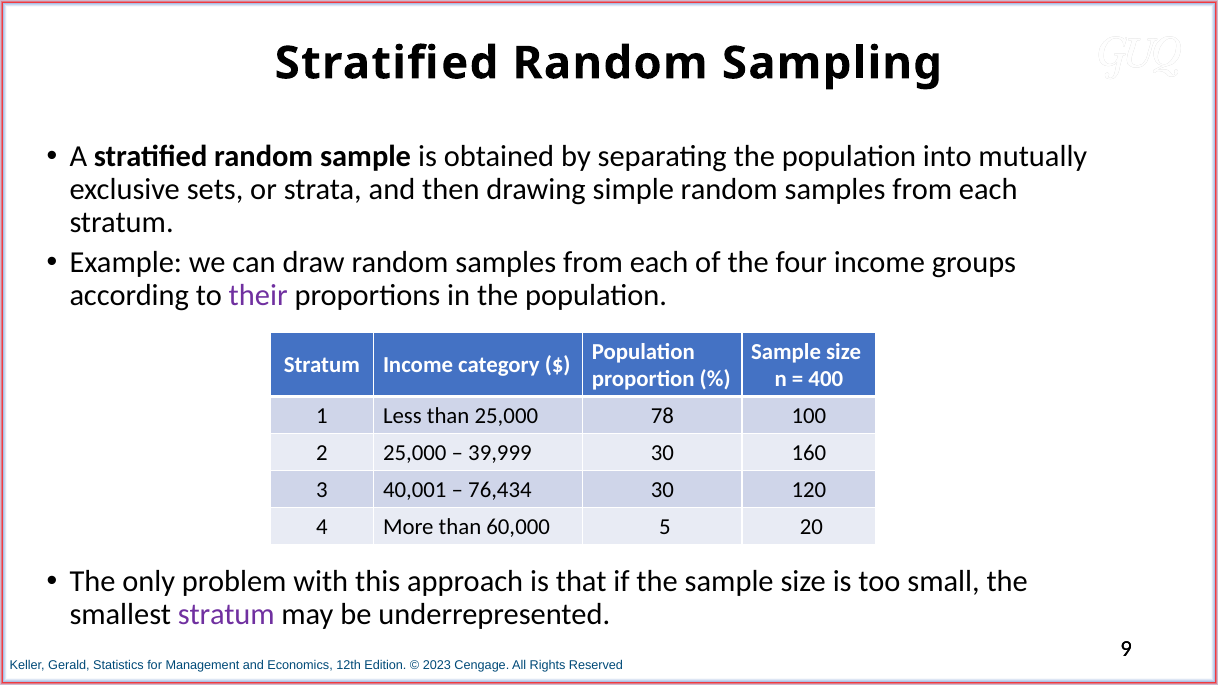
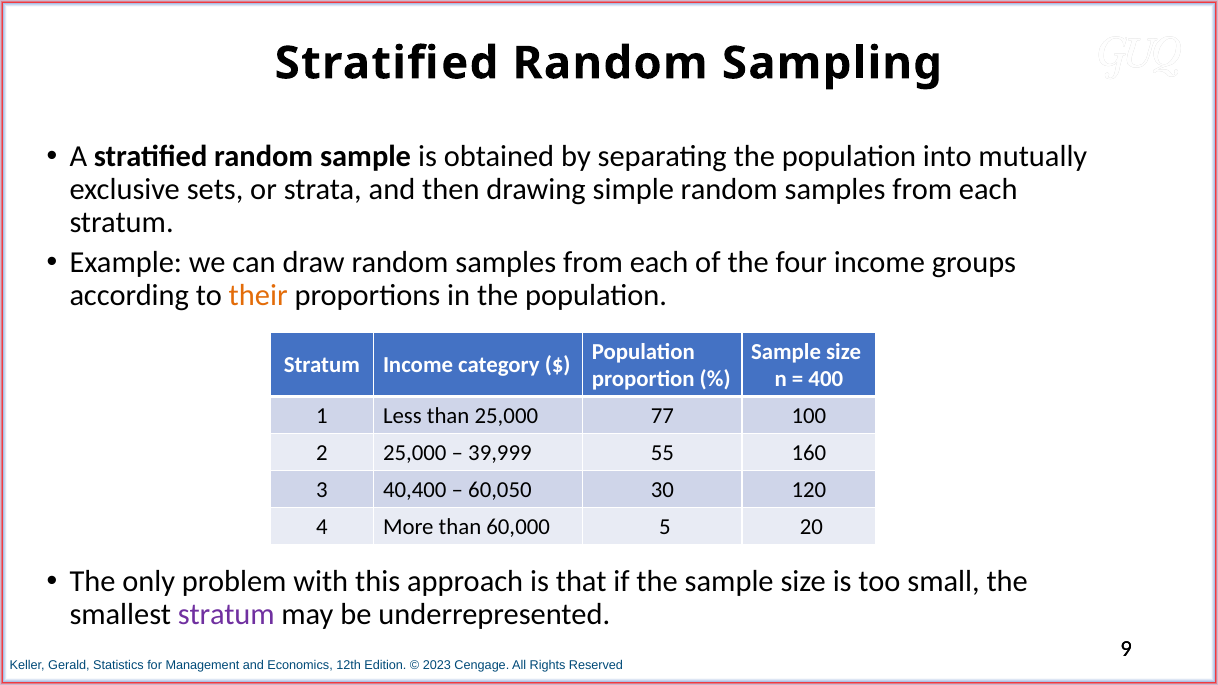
their colour: purple -> orange
78: 78 -> 77
39,999 30: 30 -> 55
40,001: 40,001 -> 40,400
76,434: 76,434 -> 60,050
